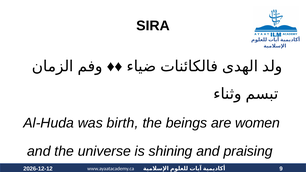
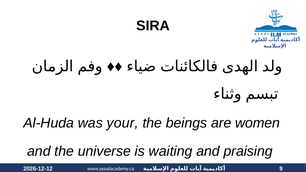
birth: birth -> your
shining: shining -> waiting
